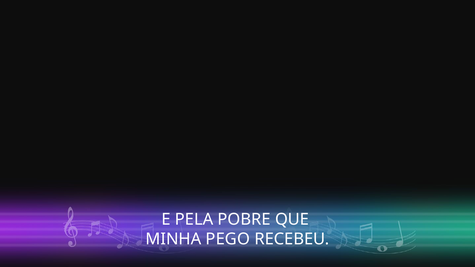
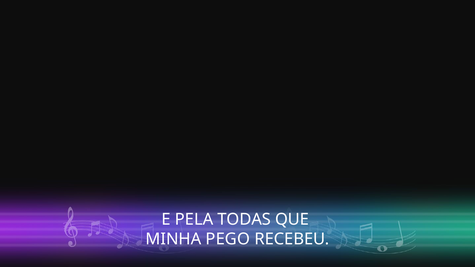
POBRE: POBRE -> TODAS
